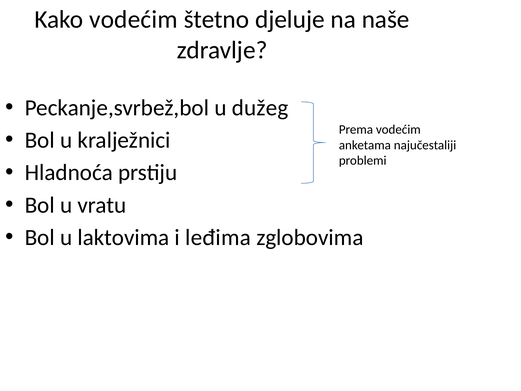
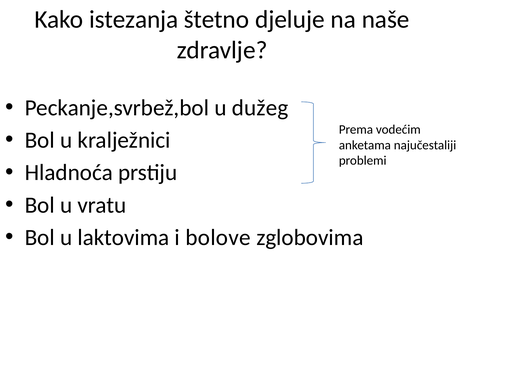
Kako vodećim: vodećim -> istezanja
leđima: leđima -> bolove
